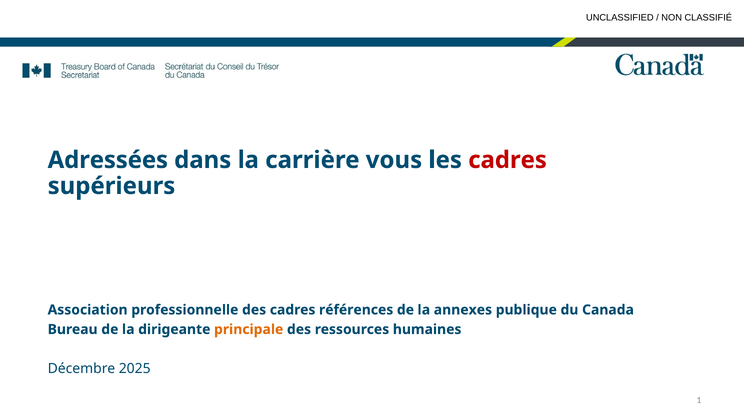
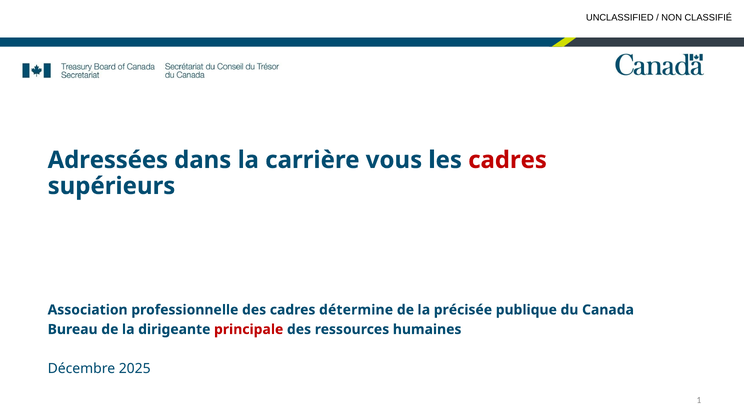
références: références -> détermine
annexes: annexes -> précisée
principale colour: orange -> red
